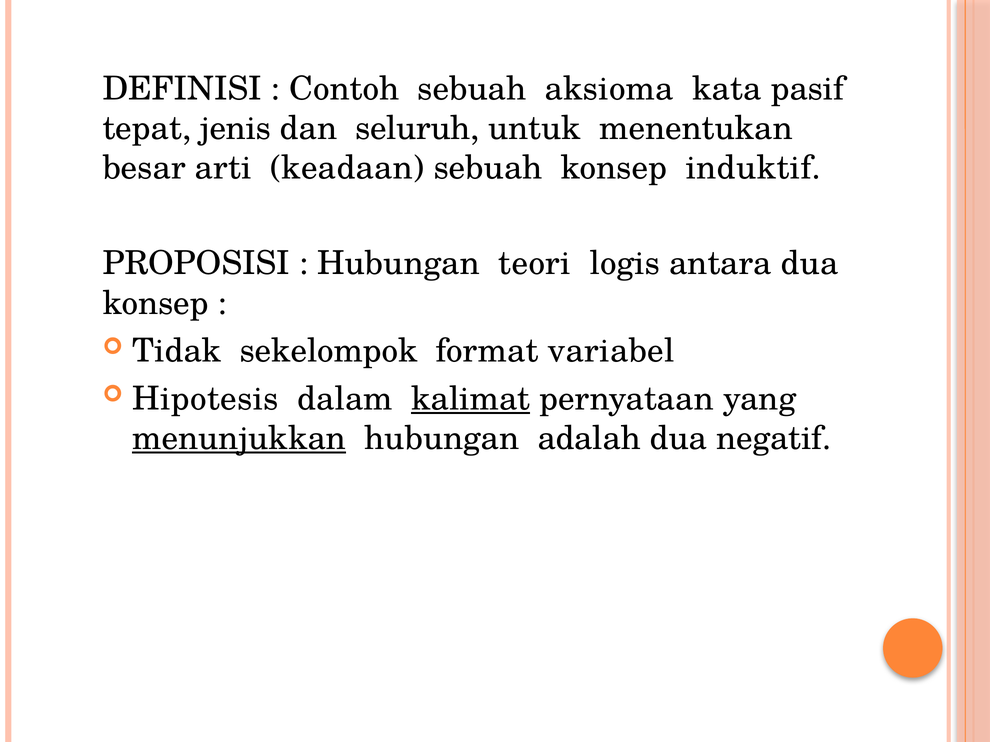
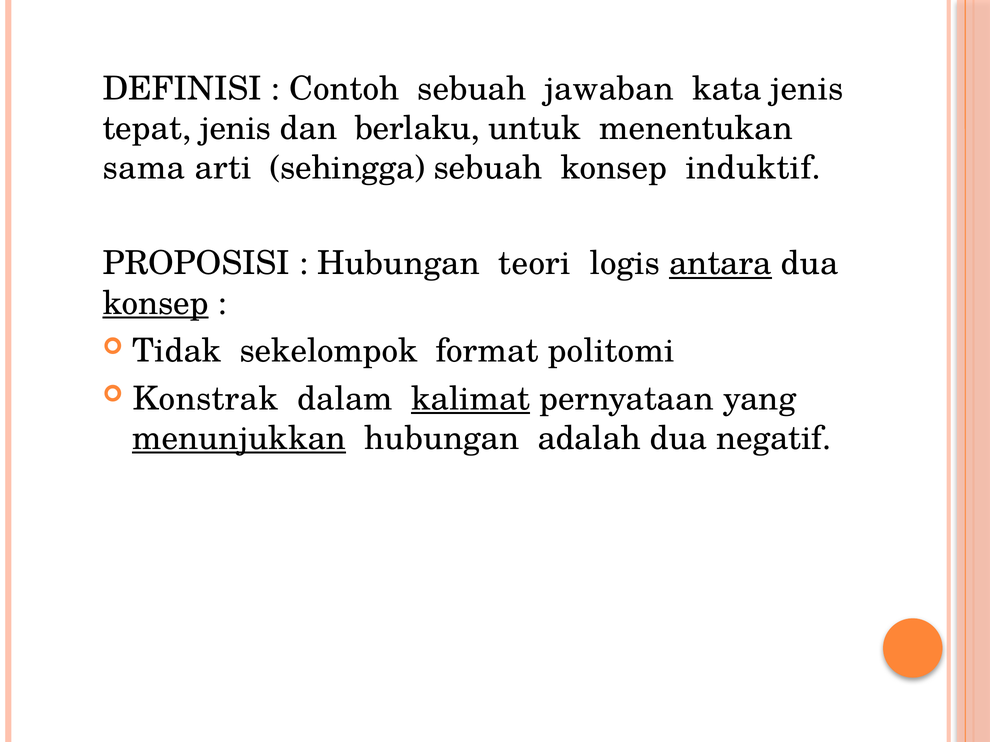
aksioma: aksioma -> jawaban
kata pasif: pasif -> jenis
seluruh: seluruh -> berlaku
besar: besar -> sama
keadaan: keadaan -> sehingga
antara underline: none -> present
konsep at (156, 303) underline: none -> present
variabel: variabel -> politomi
Hipotesis: Hipotesis -> Konstrak
